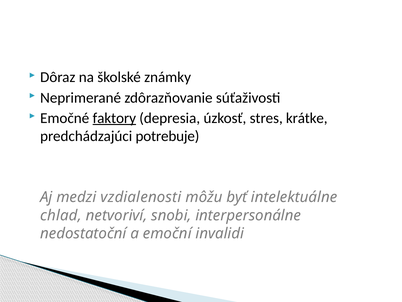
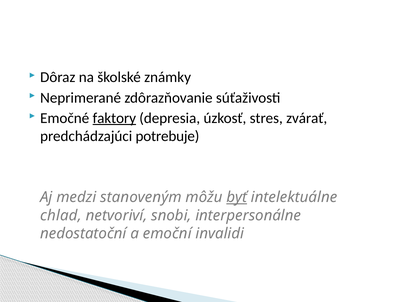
krátke: krátke -> zvárať
vzdialenosti: vzdialenosti -> stanoveným
byť underline: none -> present
